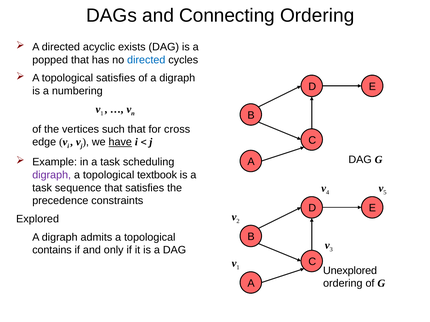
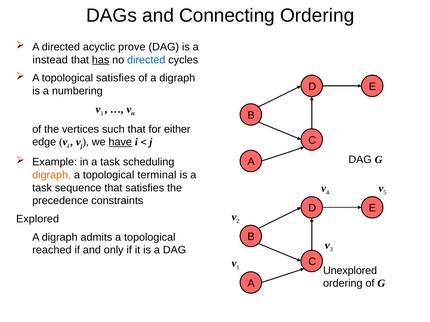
exists: exists -> prove
popped: popped -> instead
has underline: none -> present
cross: cross -> either
digraph at (52, 175) colour: purple -> orange
textbook: textbook -> terminal
contains: contains -> reached
